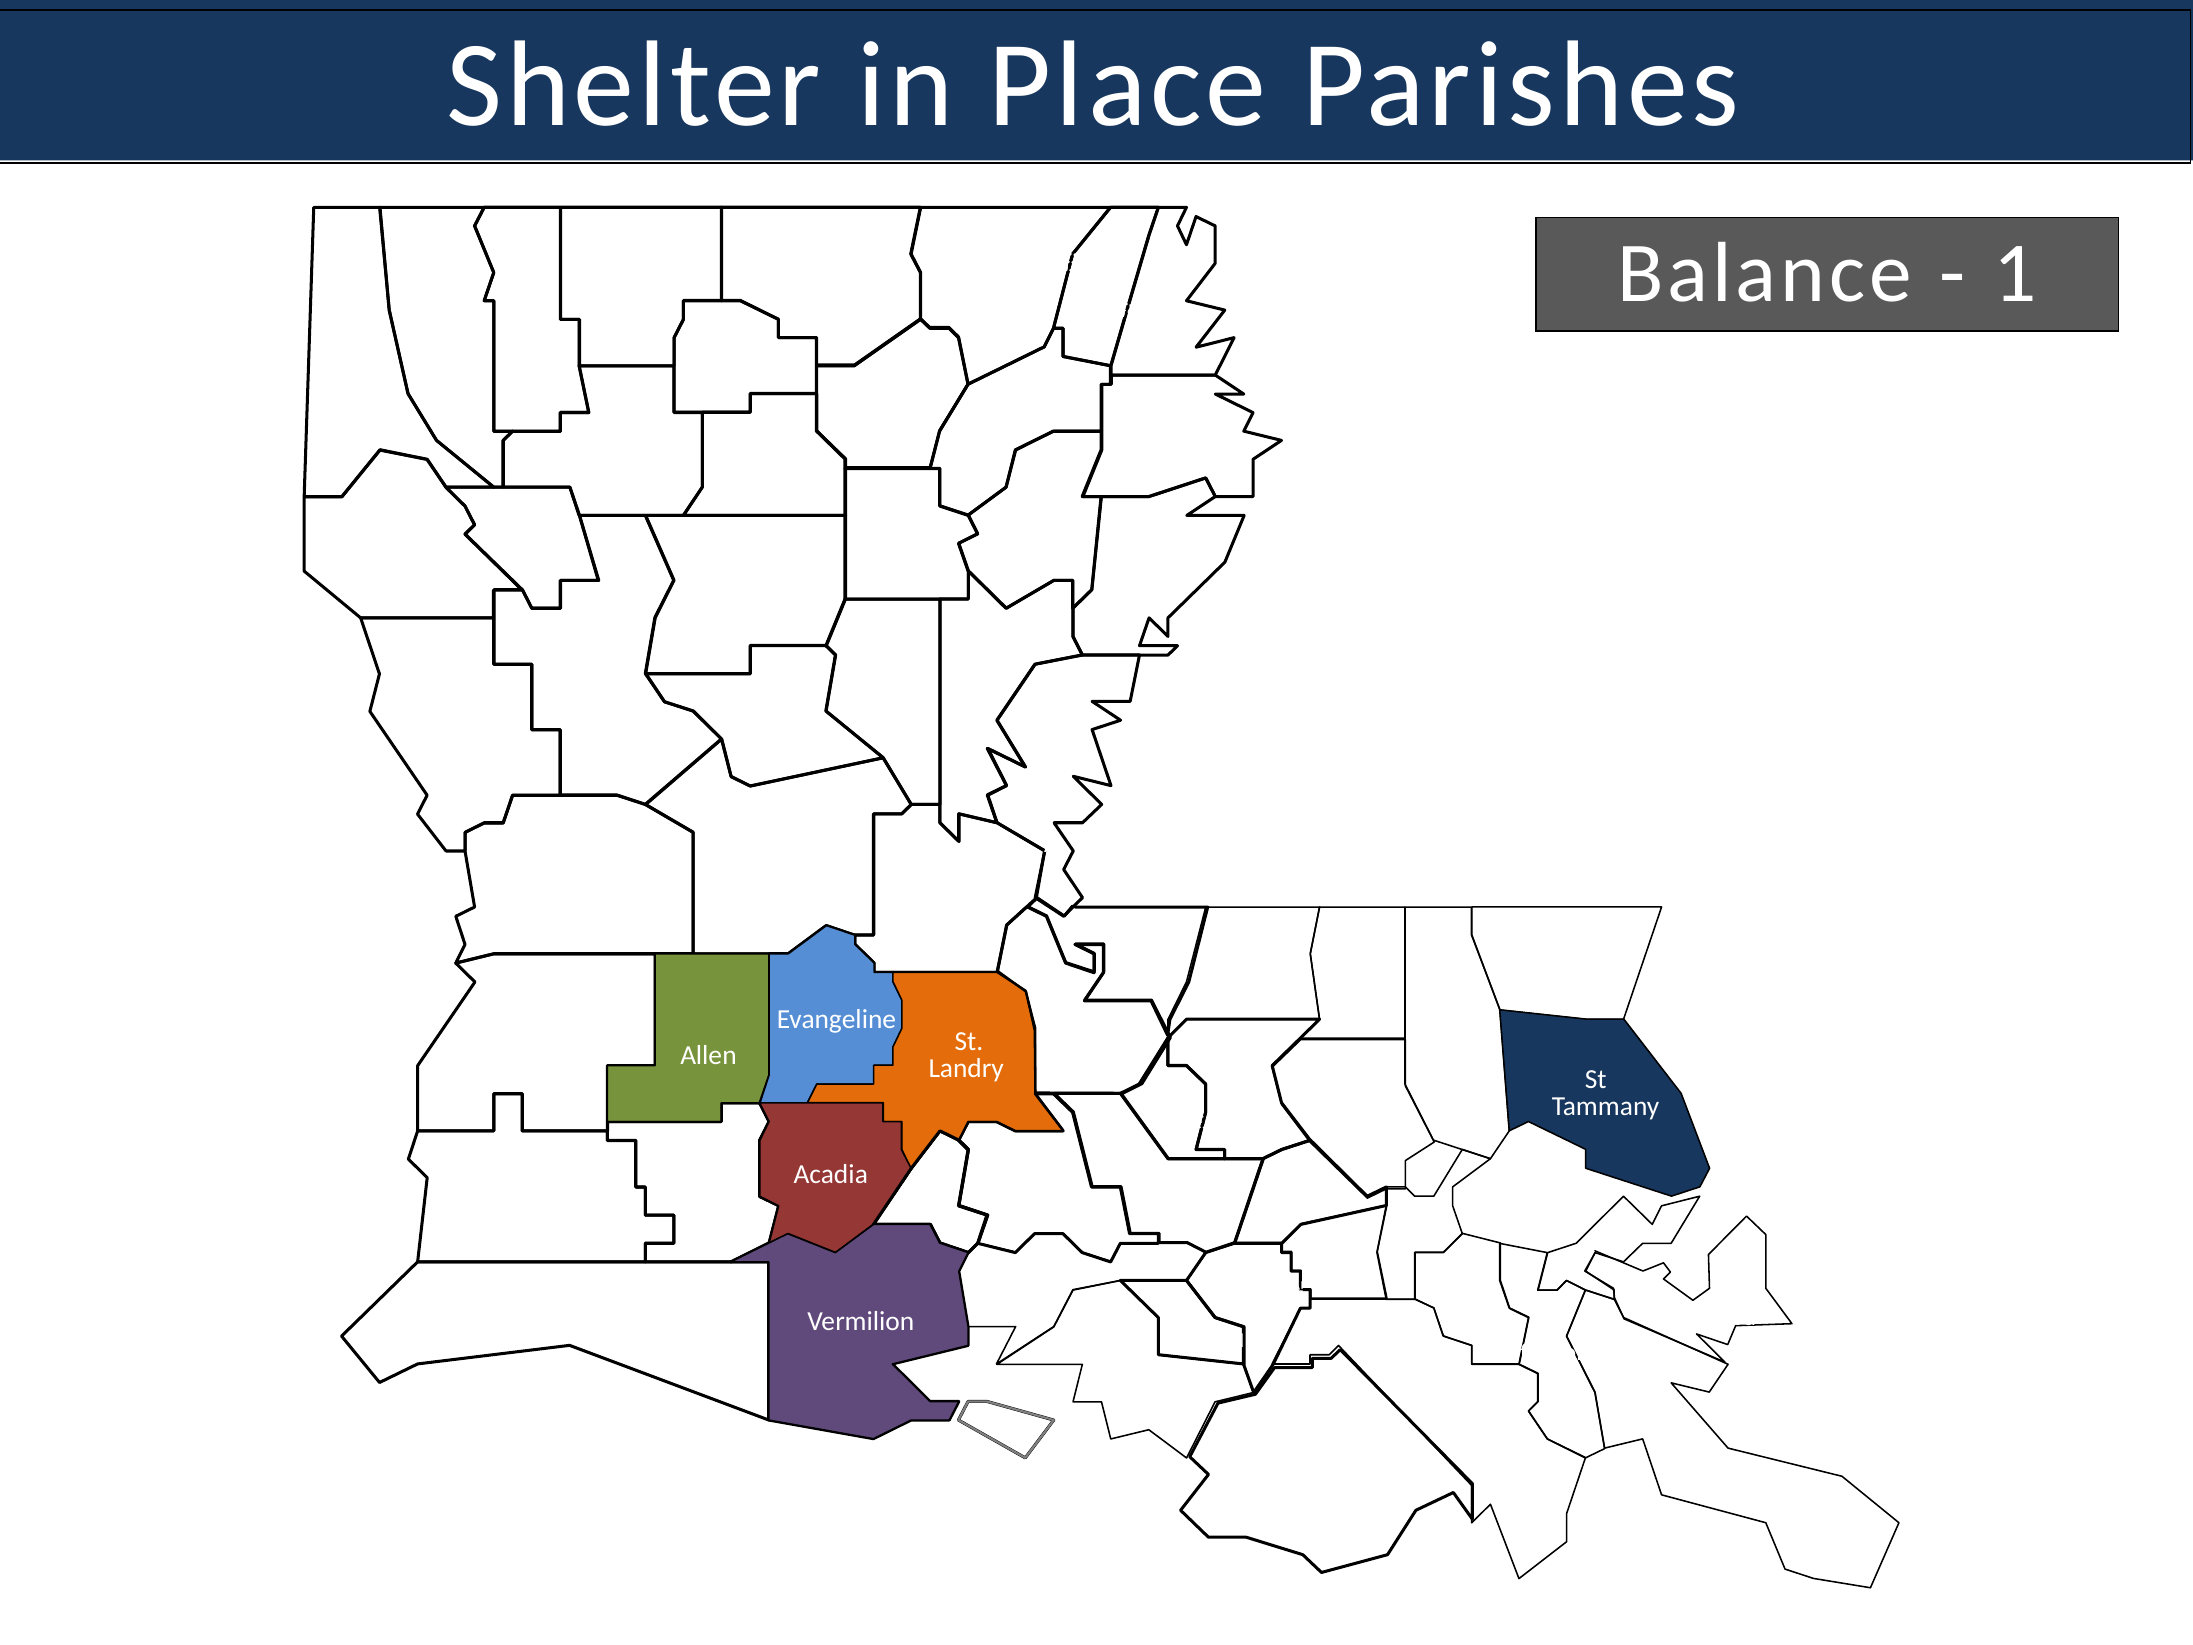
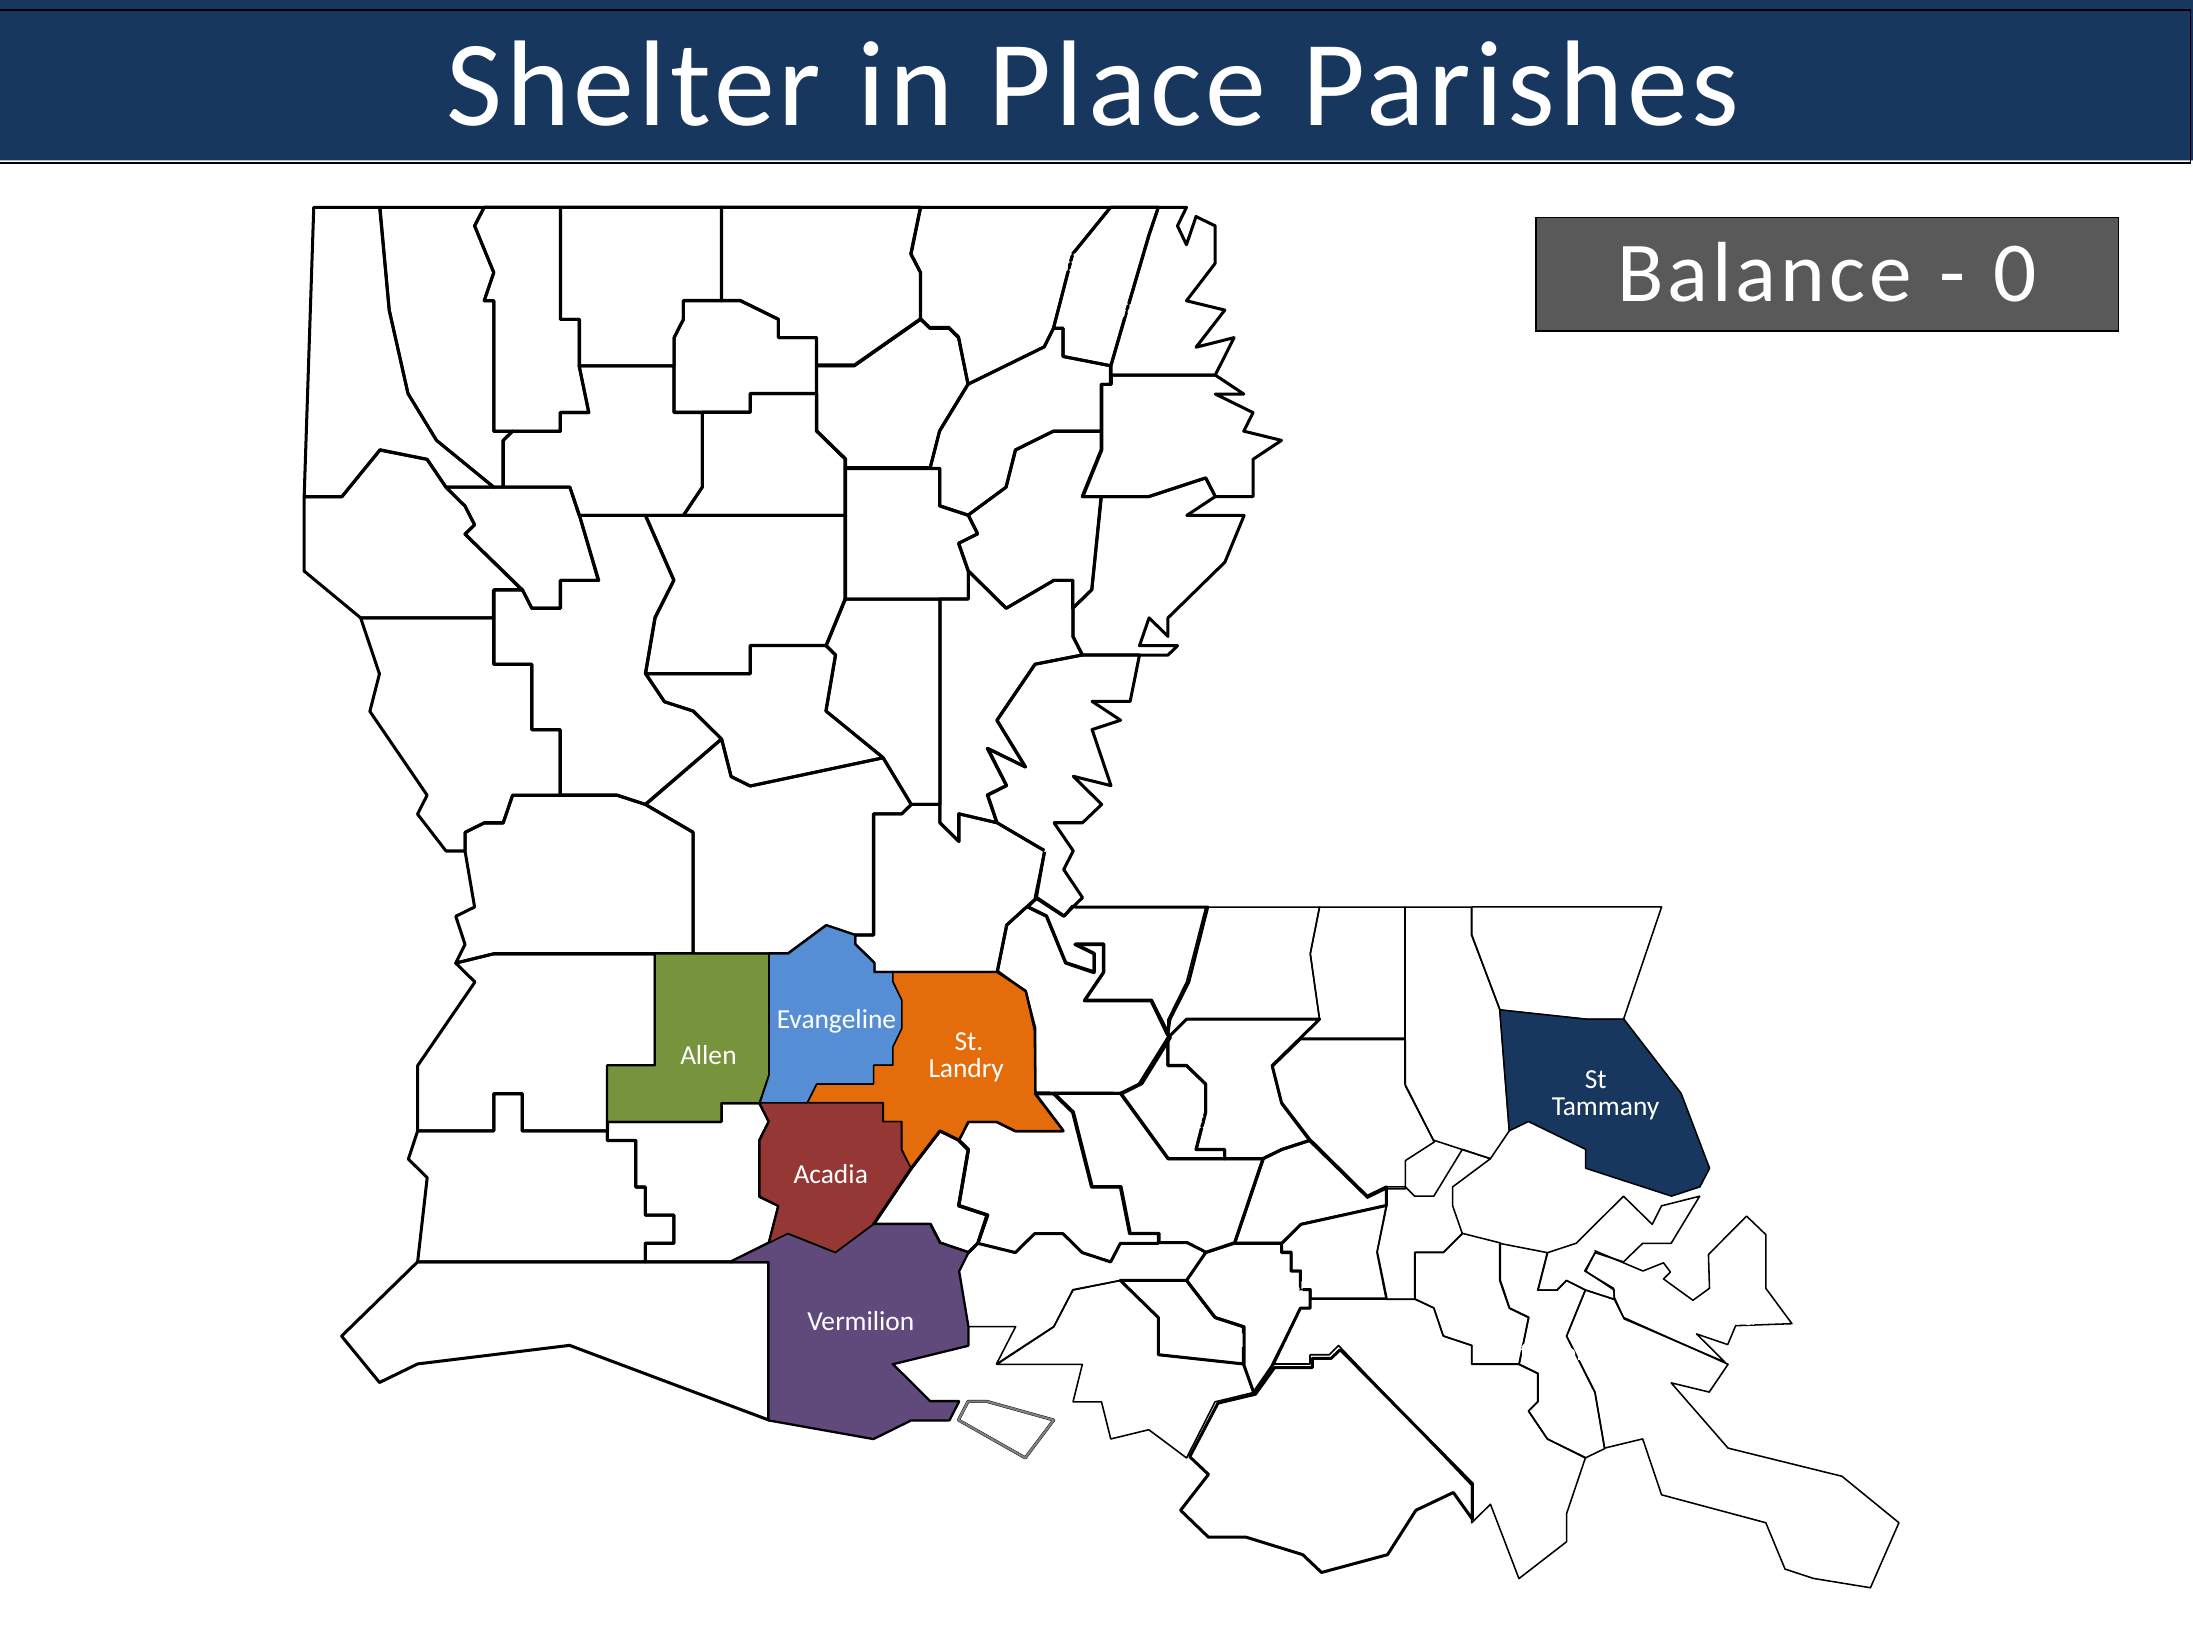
1: 1 -> 0
